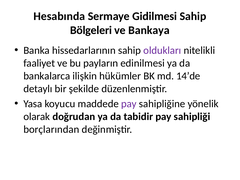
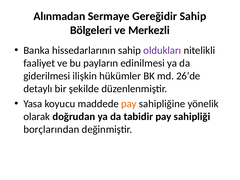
Hesabında: Hesabında -> Alınmadan
Gidilmesi: Gidilmesi -> Gereğidir
Bankaya: Bankaya -> Merkezli
bankalarca: bankalarca -> giderilmesi
14’de: 14’de -> 26’de
pay at (129, 104) colour: purple -> orange
